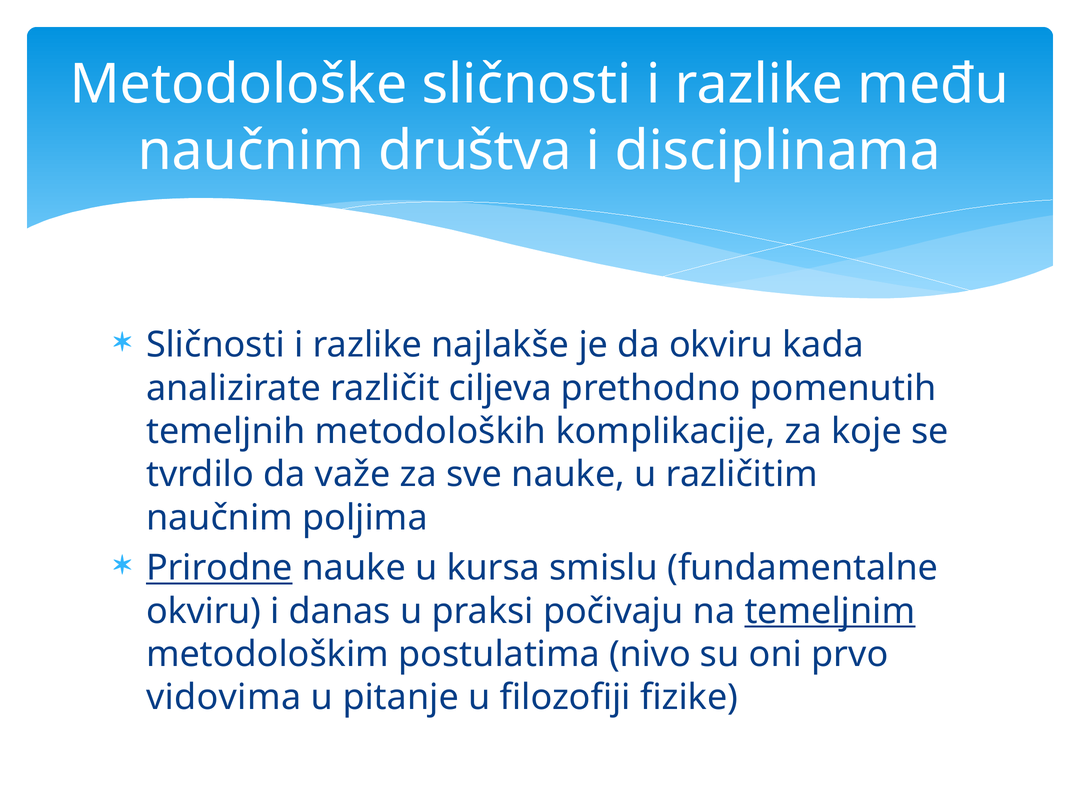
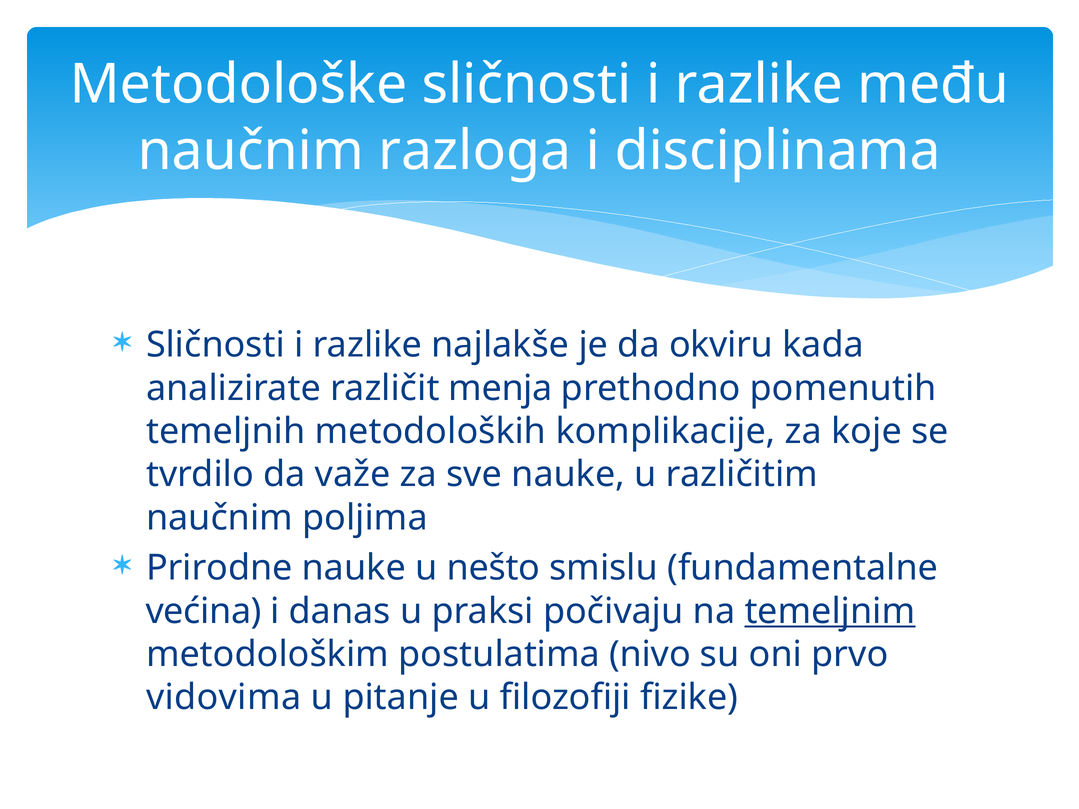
društva: društva -> razloga
ciljeva: ciljeva -> menja
Prirodne underline: present -> none
kursa: kursa -> nešto
okviru at (204, 611): okviru -> većina
